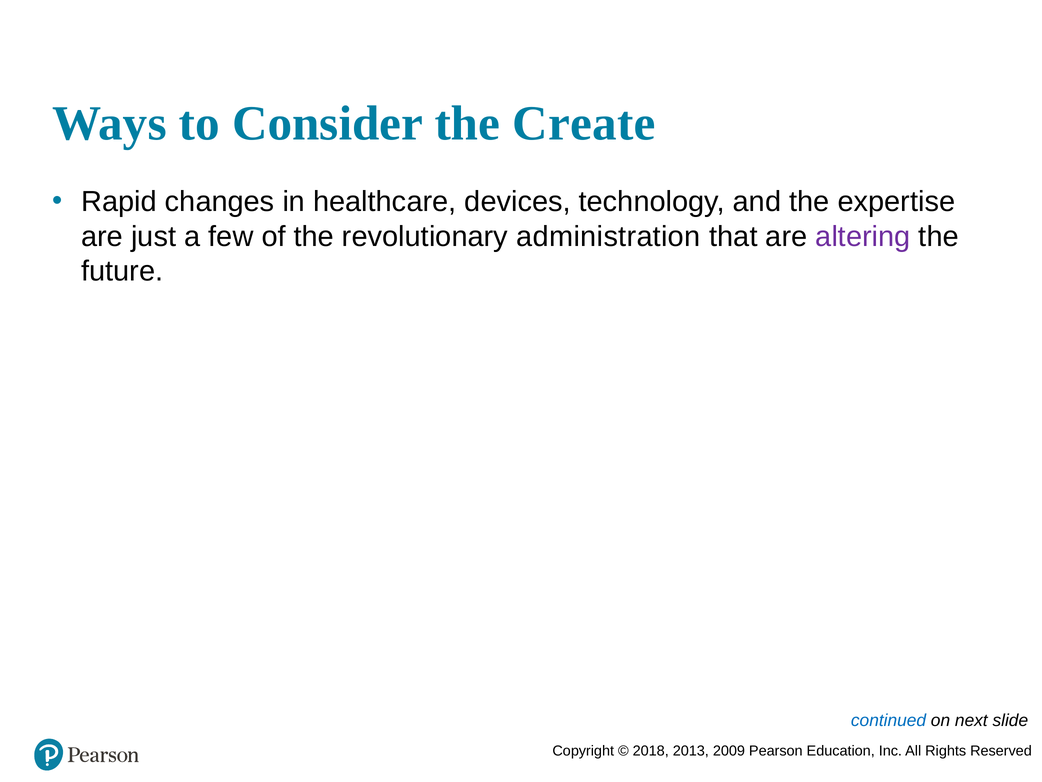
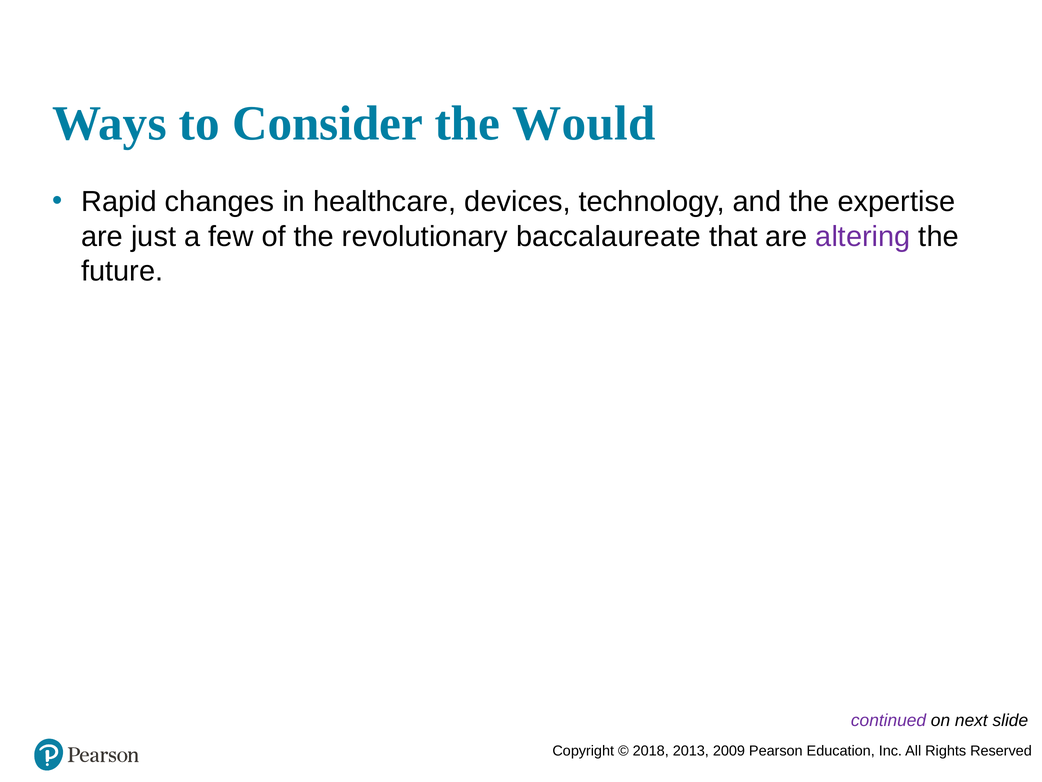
Create: Create -> Would
administration: administration -> baccalaureate
continued colour: blue -> purple
